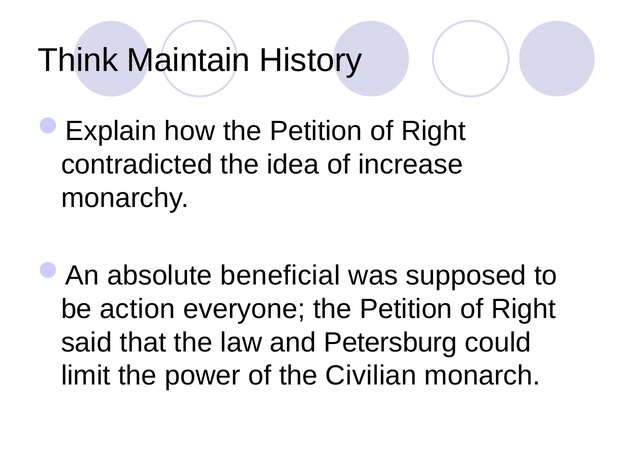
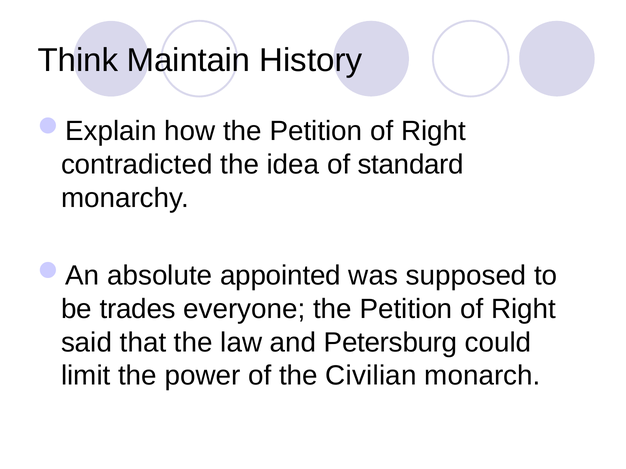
increase: increase -> standard
beneficial: beneficial -> appointed
action: action -> trades
